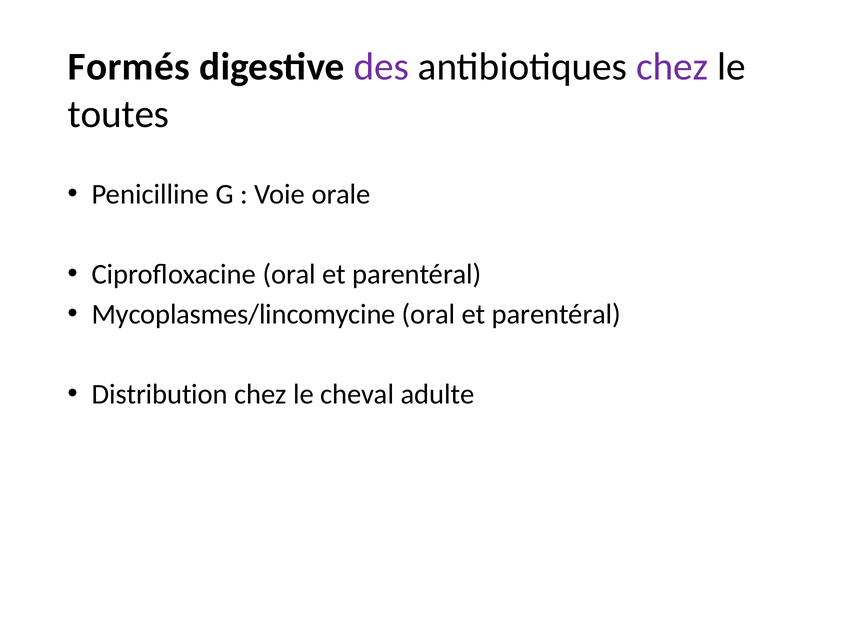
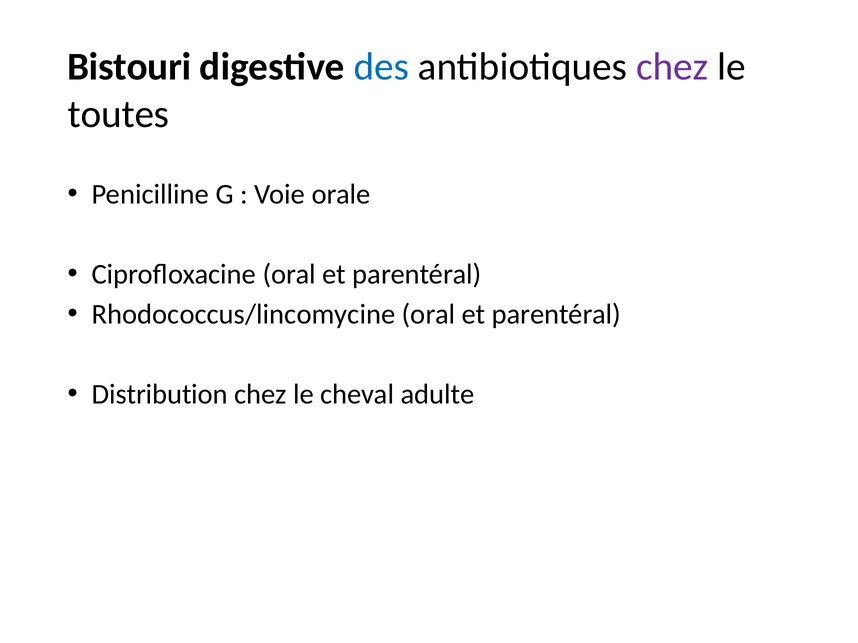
Formés: Formés -> Bistouri
des colour: purple -> blue
Mycoplasmes/lincomycine: Mycoplasmes/lincomycine -> Rhodococcus/lincomycine
